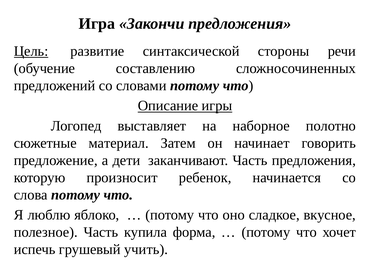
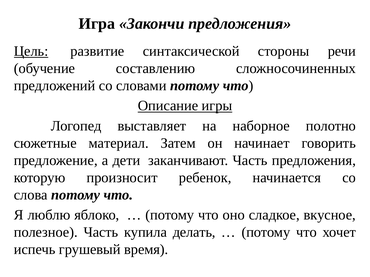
форма: форма -> делать
учить: учить -> время
